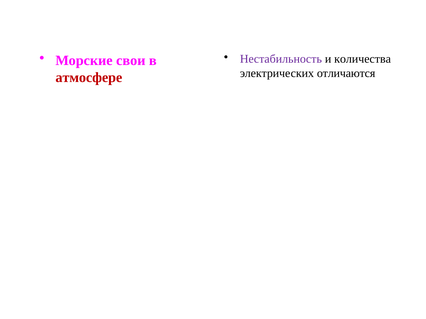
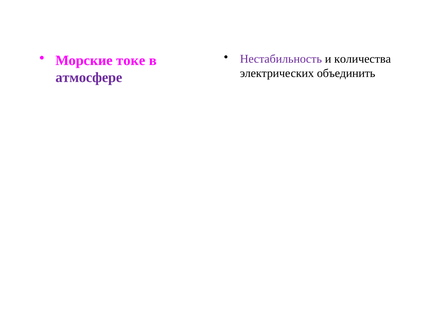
свои: свои -> токе
отличаются: отличаются -> объединить
атмосфере colour: red -> purple
